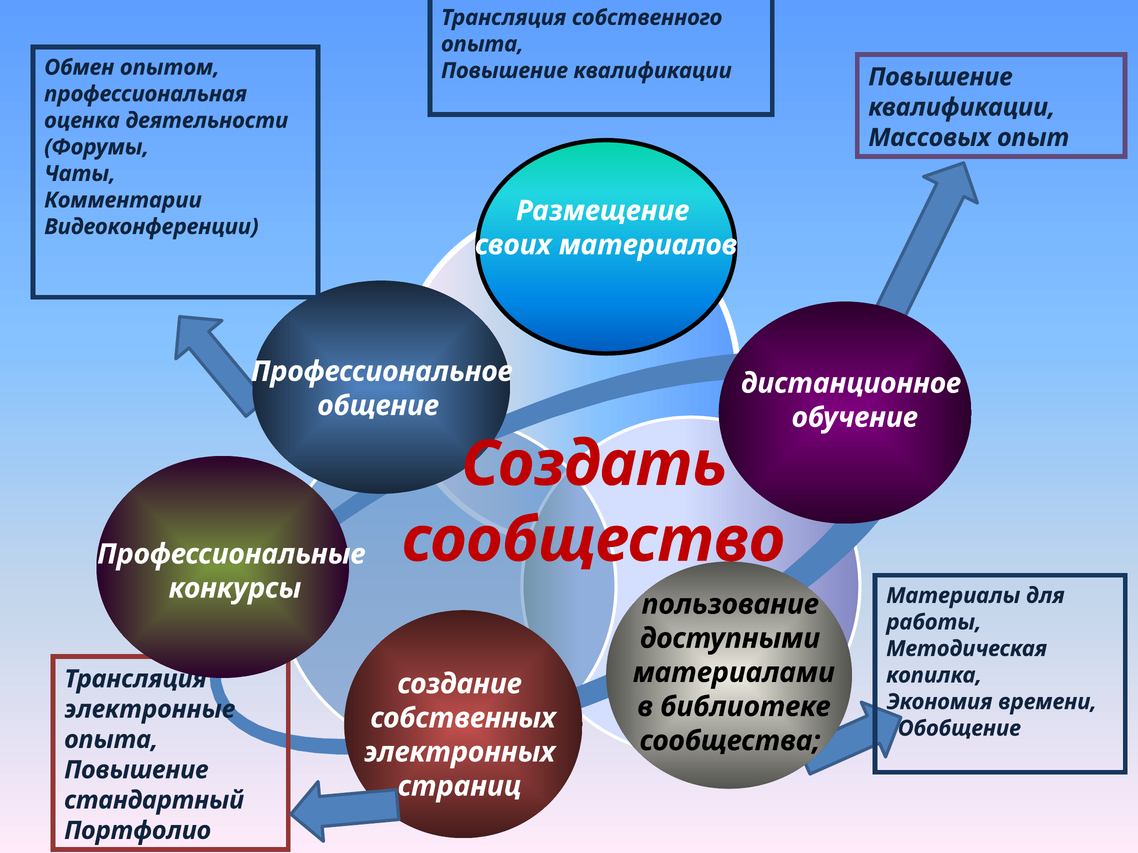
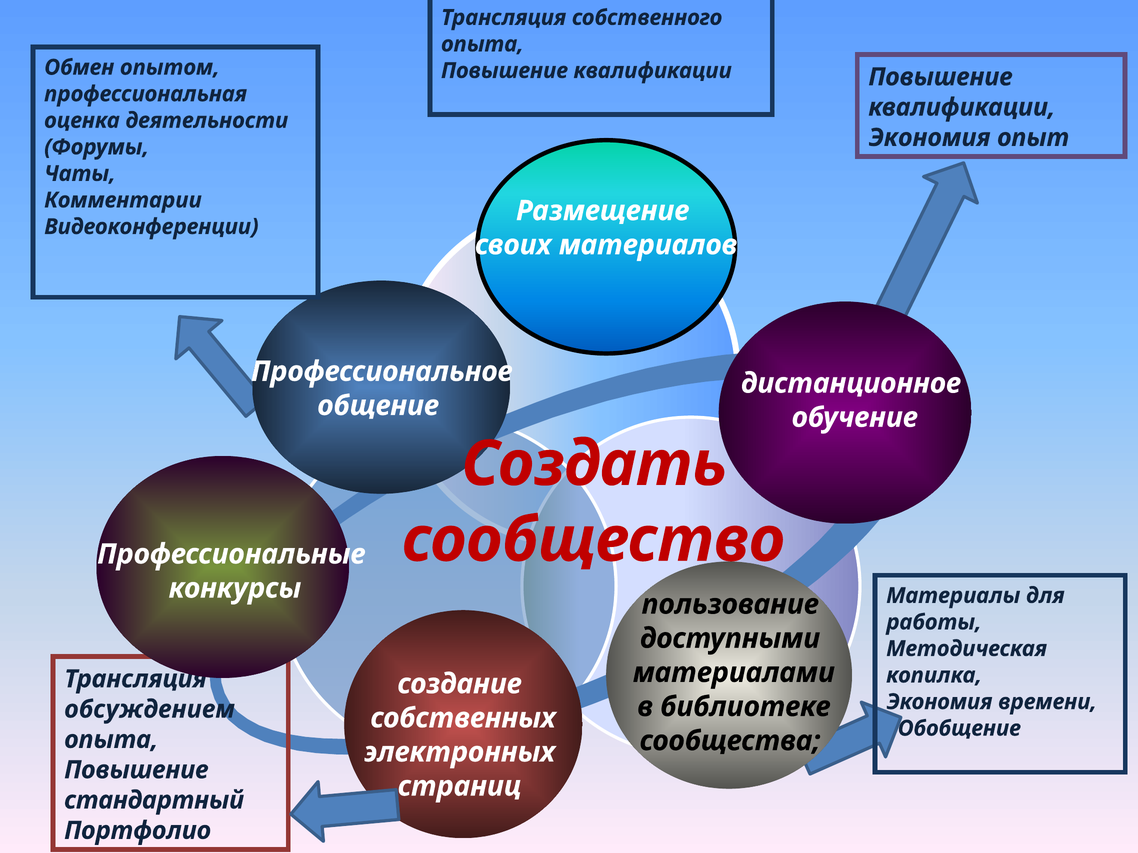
Массовых at (929, 138): Массовых -> Экономия
электронные: электронные -> обсуждением
